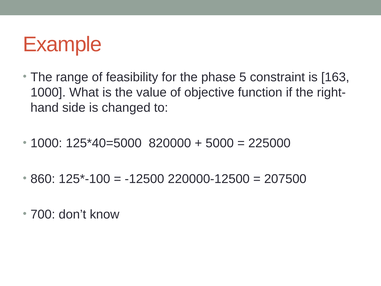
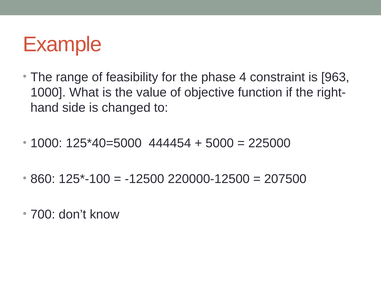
5: 5 -> 4
163: 163 -> 963
820000: 820000 -> 444454
